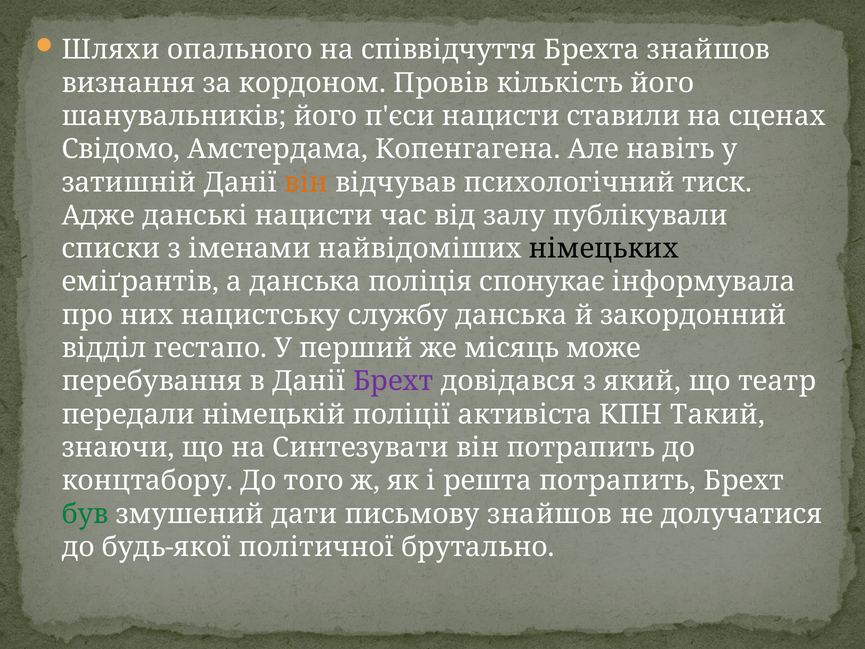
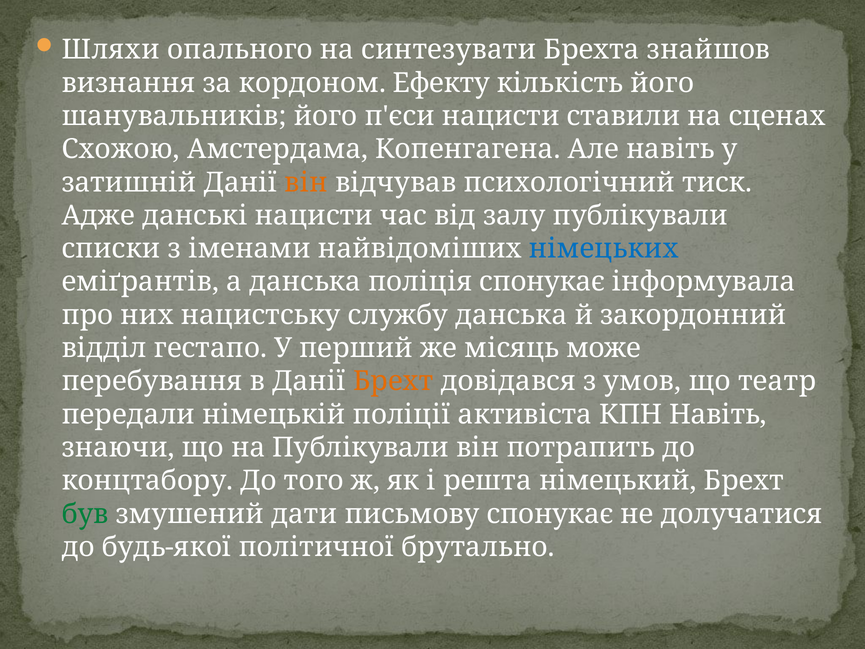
співвідчуття: співвідчуття -> синтезувати
Провів: Провів -> Ефекту
Свідомо: Свідомо -> Схожою
німецьких colour: black -> blue
Брехт at (393, 381) colour: purple -> orange
який: який -> умов
КПН Такий: Такий -> Навіть
на Синтезувати: Синтезувати -> Публікували
решта потрапить: потрапить -> німецький
письмову знайшов: знайшов -> спонукає
